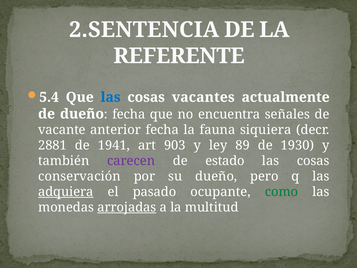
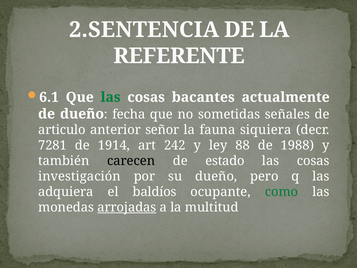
5.4: 5.4 -> 6.1
las at (111, 97) colour: blue -> green
vacantes: vacantes -> bacantes
encuentra: encuentra -> sometidas
vacante: vacante -> articulo
anterior fecha: fecha -> señor
2881: 2881 -> 7281
1941: 1941 -> 1914
903: 903 -> 242
89: 89 -> 88
1930: 1930 -> 1988
carecen colour: purple -> black
conservación: conservación -> investigación
adquiera underline: present -> none
pasado: pasado -> baldíos
